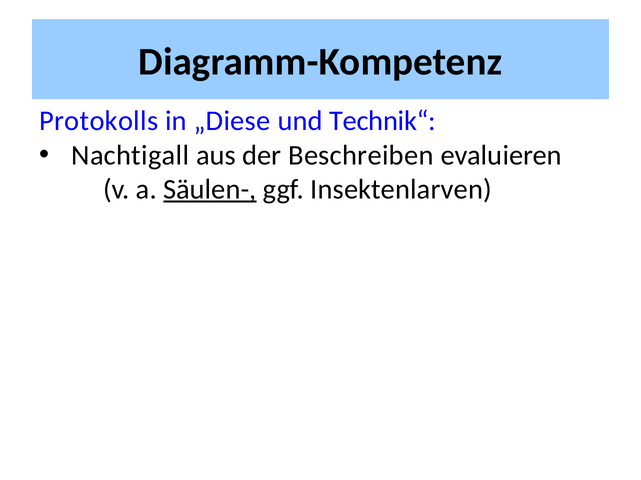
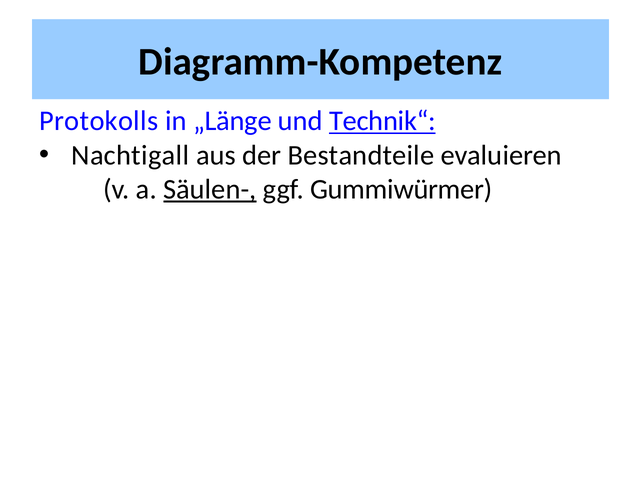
„Diese: „Diese -> „Länge
Technik“ underline: none -> present
Beschreiben: Beschreiben -> Bestandteile
Insektenlarven: Insektenlarven -> Gummiwürmer
